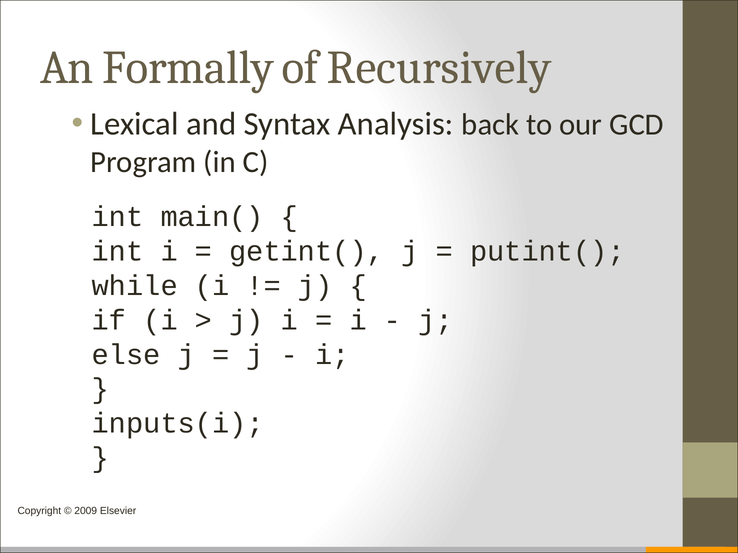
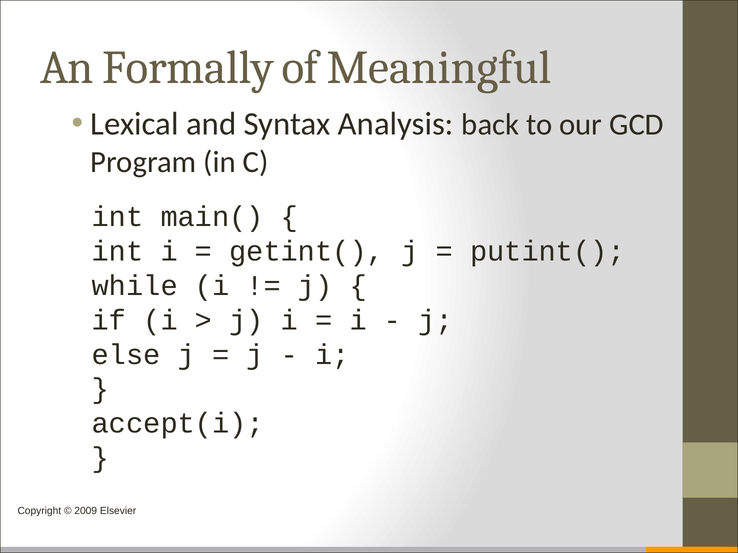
Recursively: Recursively -> Meaningful
inputs(i: inputs(i -> accept(i
